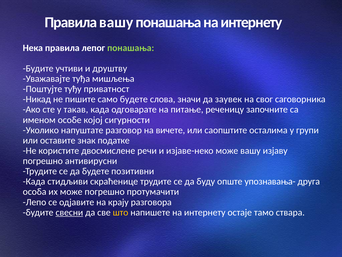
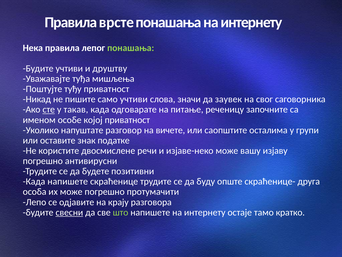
Правила вашу: вашу -> врсте
само будете: будете -> учтиви
сте underline: none -> present
којој сигурности: сигурности -> приватност
Када стидљиви: стидљиви -> напишете
упознавања-: упознавања- -> скраћенице-
што colour: yellow -> light green
ствара: ствара -> кратко
